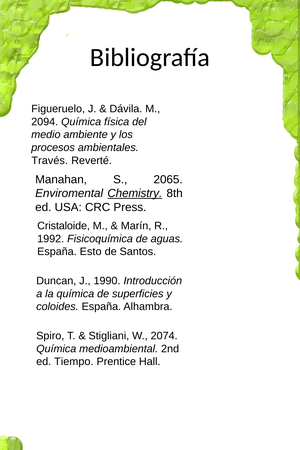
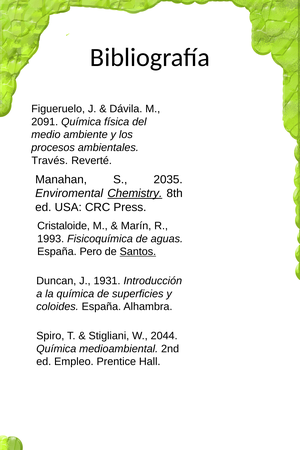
2094: 2094 -> 2091
2065: 2065 -> 2035
1992: 1992 -> 1993
Esto: Esto -> Pero
Santos underline: none -> present
1990: 1990 -> 1931
2074: 2074 -> 2044
Tiempo: Tiempo -> Empleo
